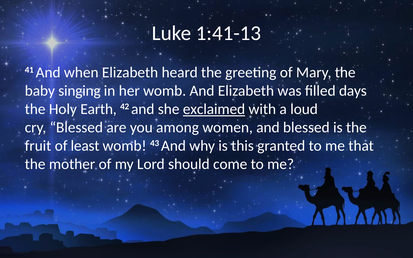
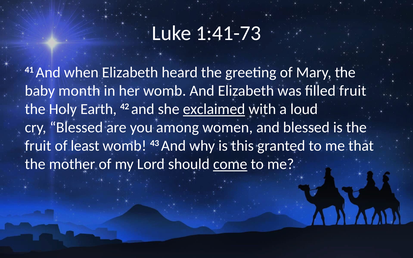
1:41-13: 1:41-13 -> 1:41-73
singing: singing -> month
filled days: days -> fruit
come underline: none -> present
